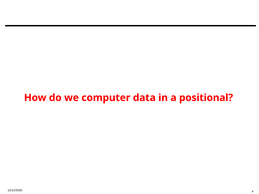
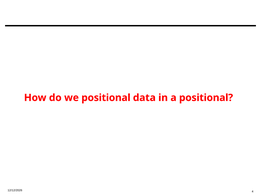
we computer: computer -> positional
